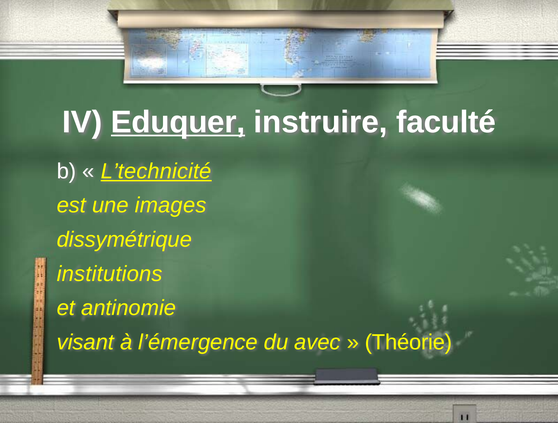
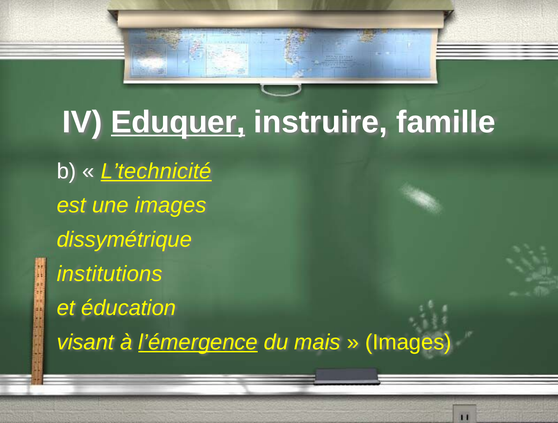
faculté: faculté -> famille
antinomie: antinomie -> éducation
l’émergence underline: none -> present
avec: avec -> mais
Théorie at (408, 343): Théorie -> Images
